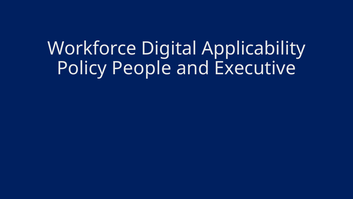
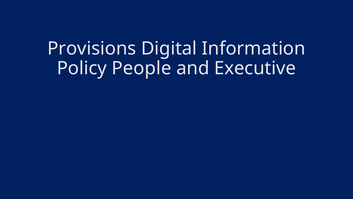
Workforce: Workforce -> Provisions
Applicability: Applicability -> Information
